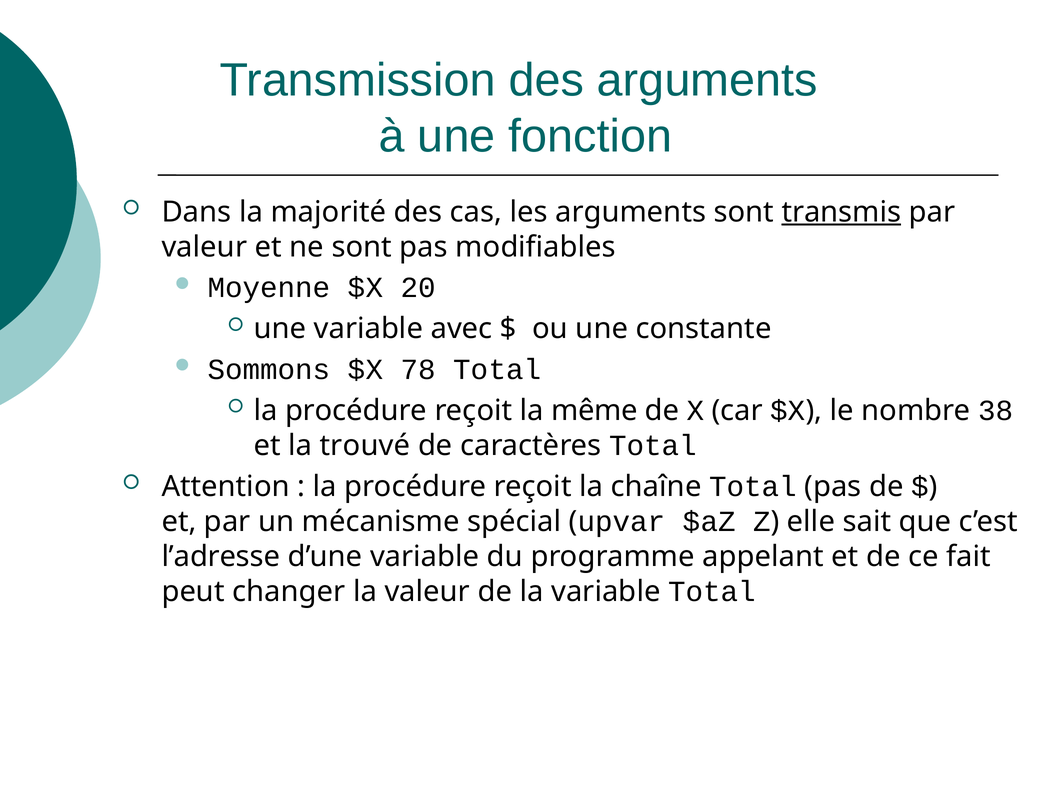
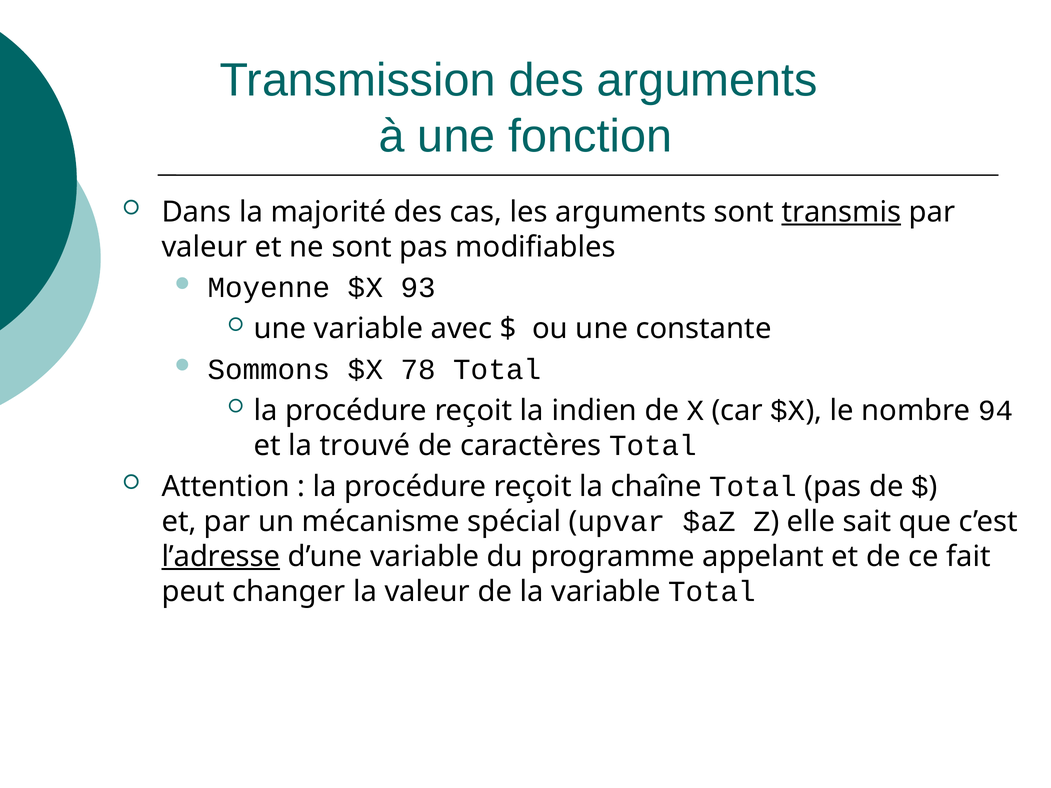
20: 20 -> 93
même: même -> indien
38: 38 -> 94
l’adresse underline: none -> present
